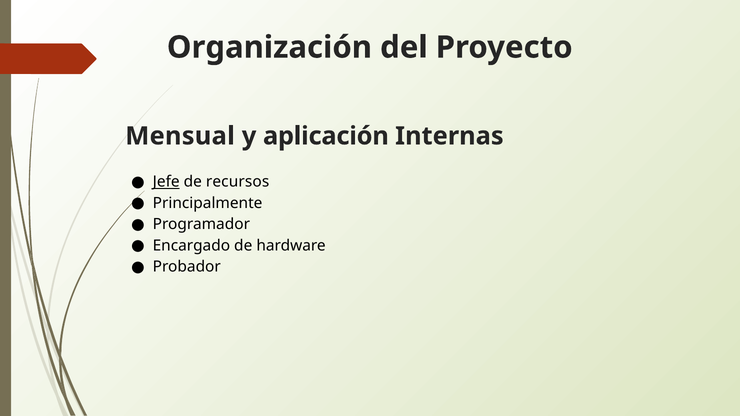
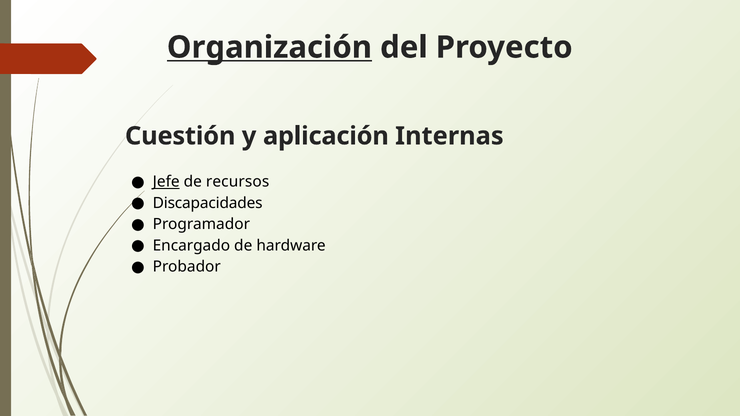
Organización underline: none -> present
Mensual: Mensual -> Cuestión
Principalmente: Principalmente -> Discapacidades
